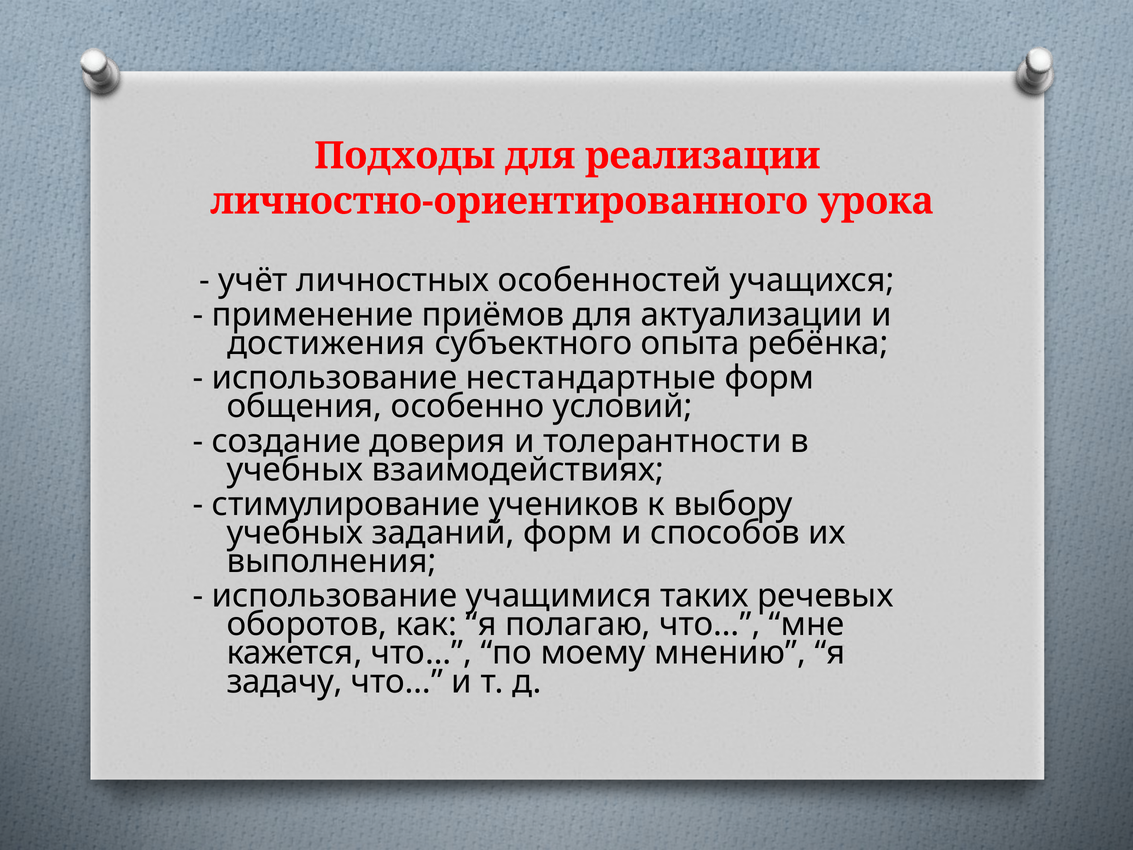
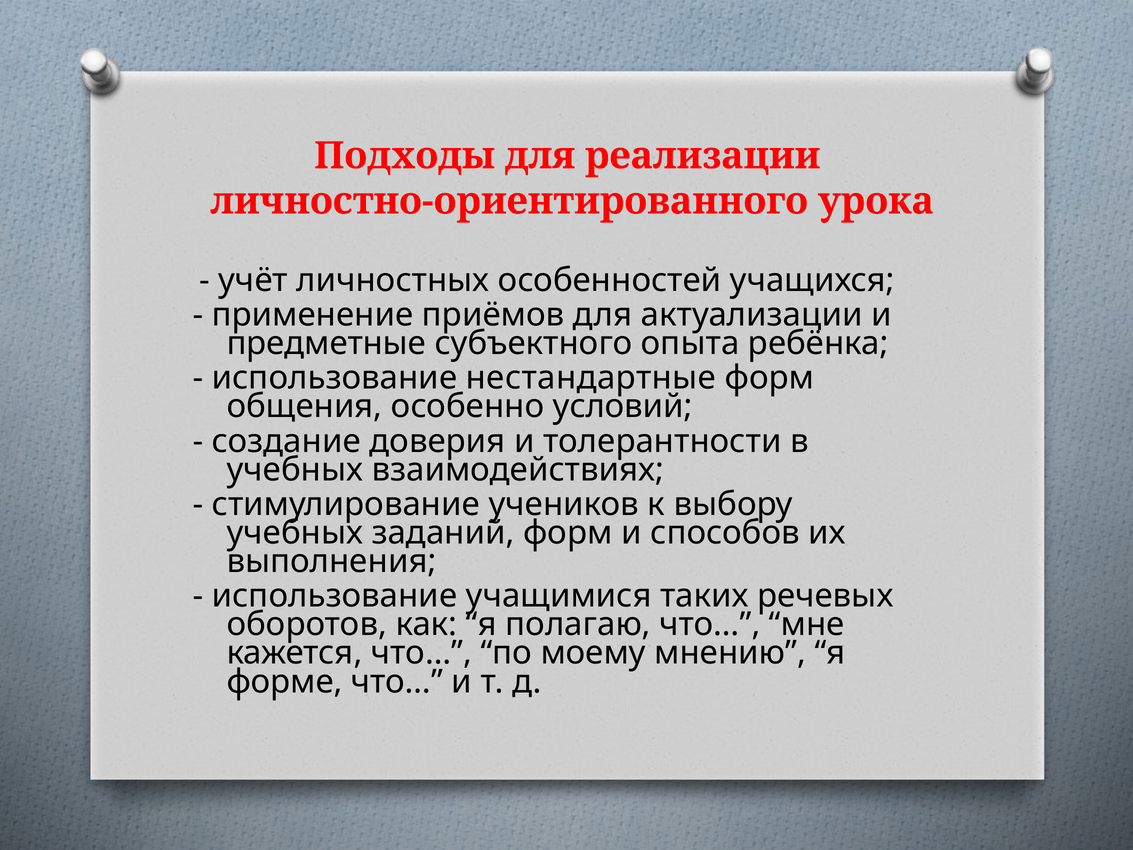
достижения: достижения -> предметные
задачу: задачу -> форме
